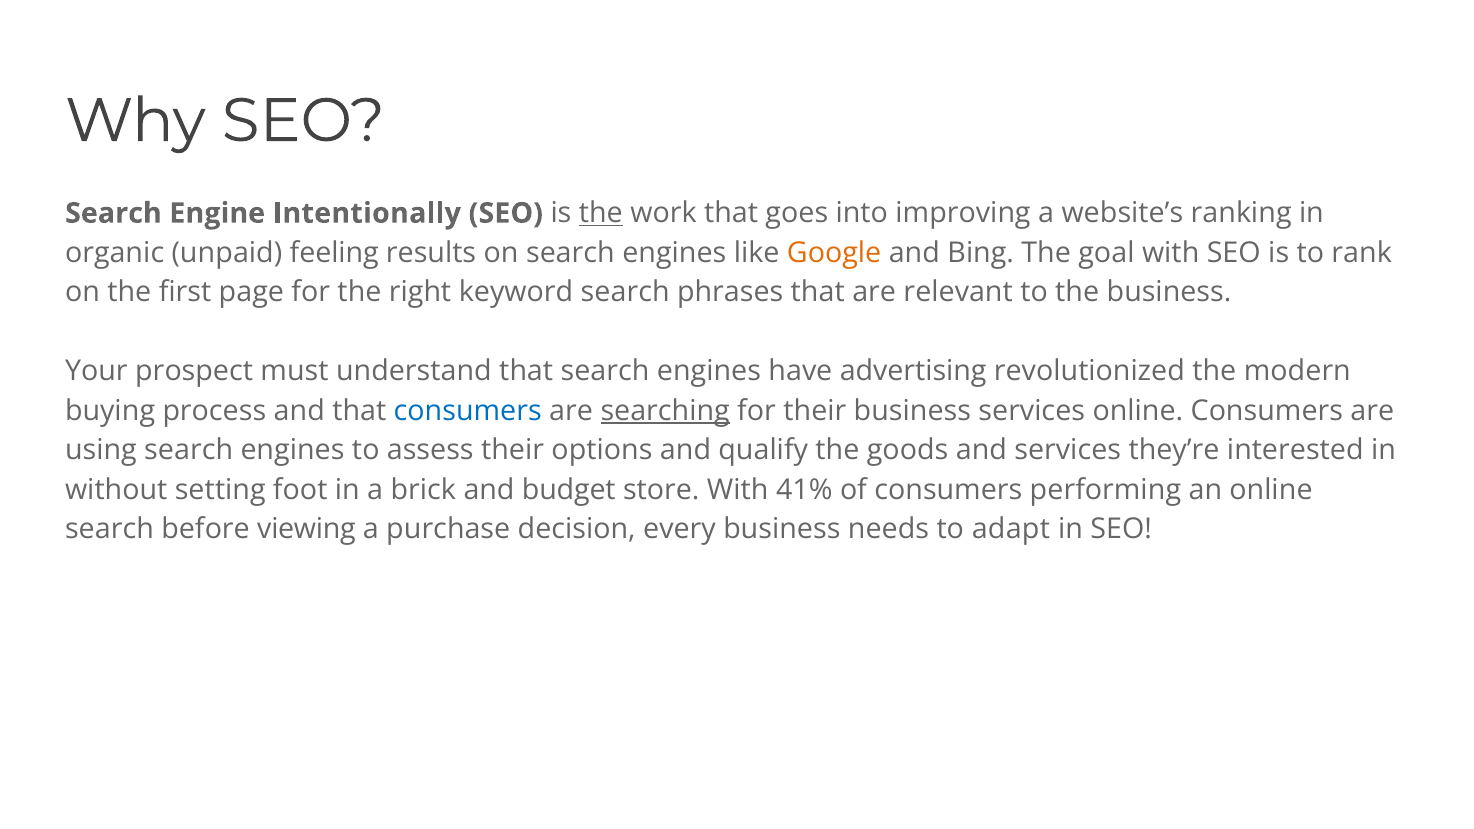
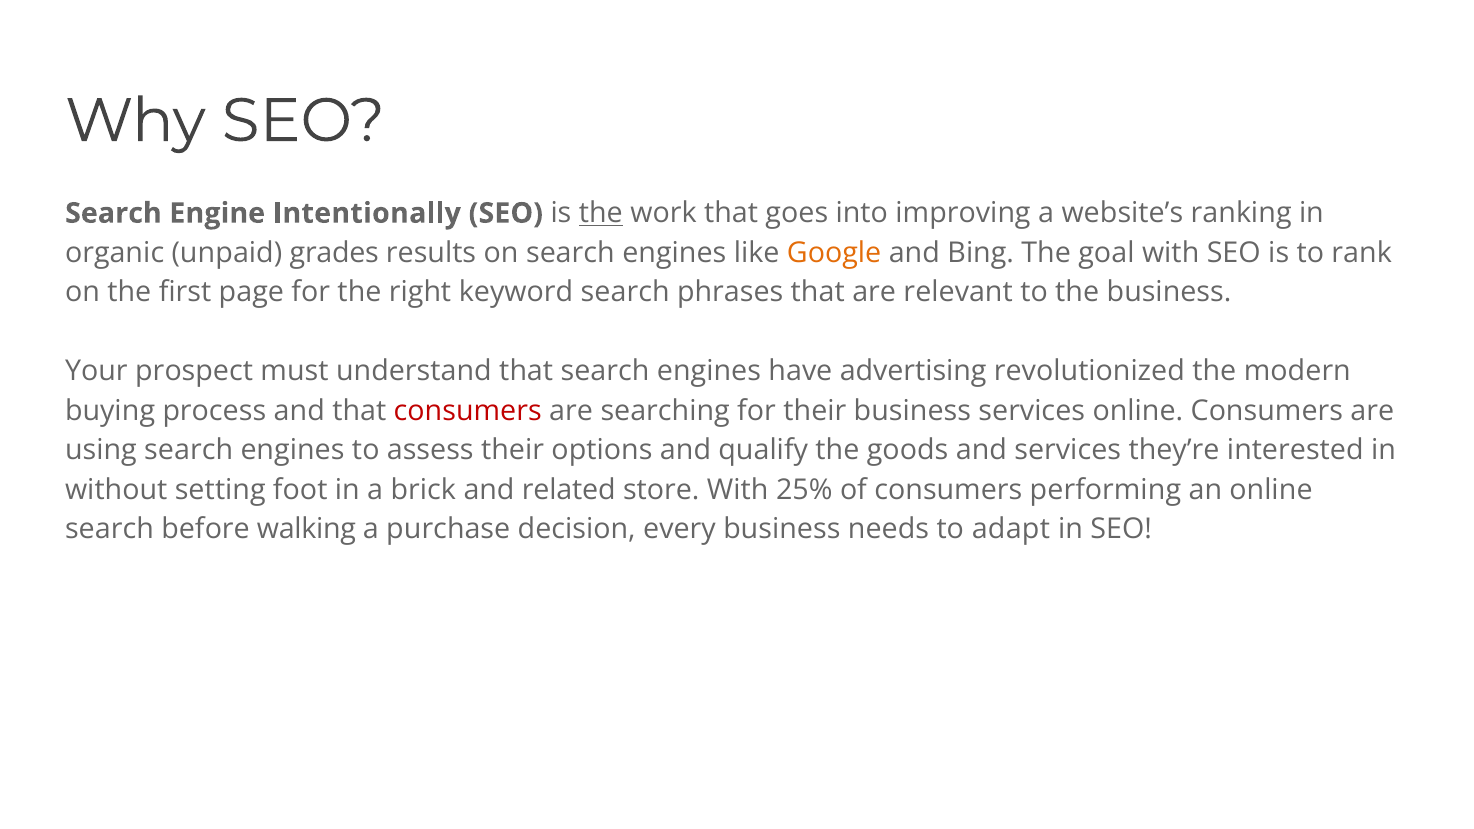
feeling: feeling -> grades
consumers at (468, 411) colour: blue -> red
searching underline: present -> none
budget: budget -> related
41%: 41% -> 25%
viewing: viewing -> walking
